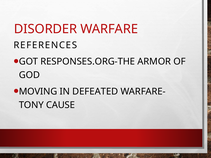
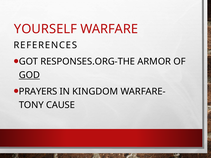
DISORDER: DISORDER -> YOURSELF
GOD underline: none -> present
MOVING: MOVING -> PRAYERS
DEFEATED: DEFEATED -> KINGDOM
